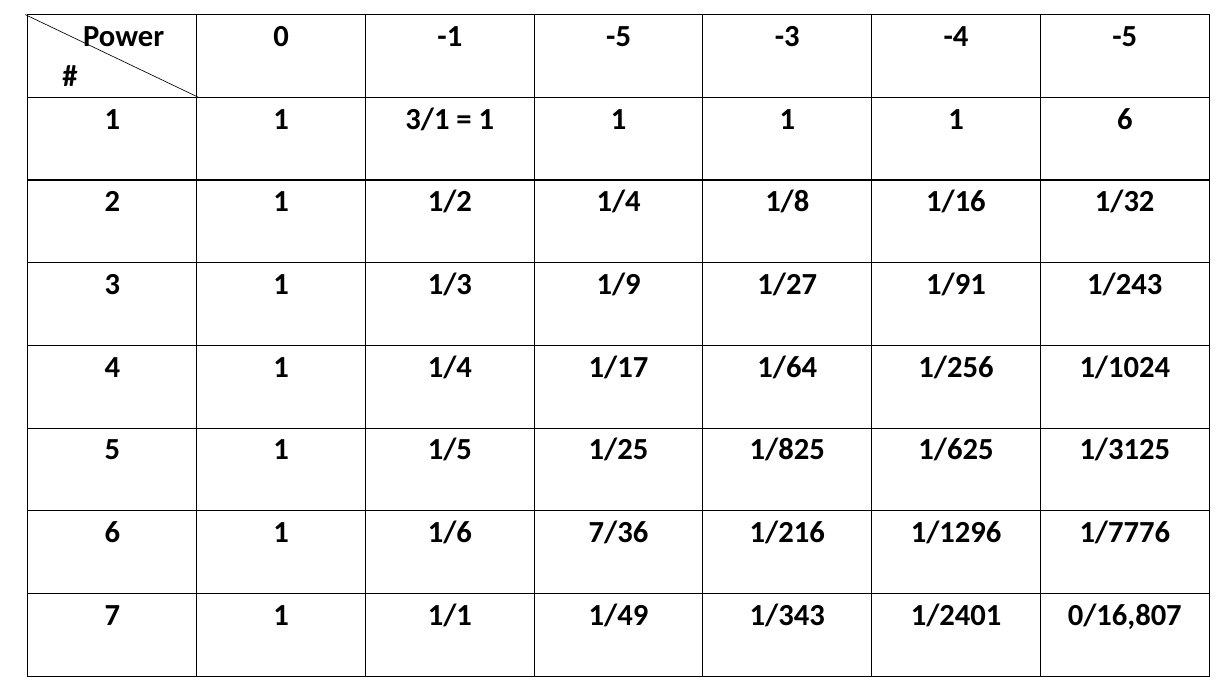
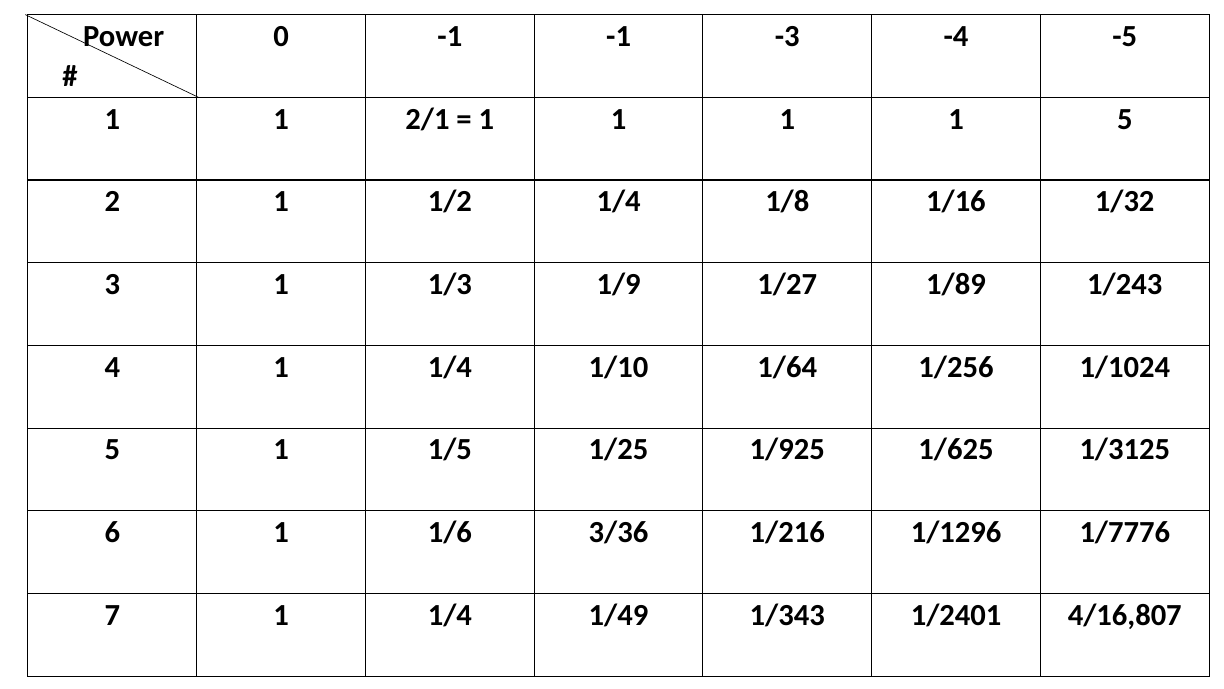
-1 -5: -5 -> -1
3/1: 3/1 -> 2/1
1 6: 6 -> 5
1/91: 1/91 -> 1/89
1/17: 1/17 -> 1/10
1/825: 1/825 -> 1/925
7/36: 7/36 -> 3/36
7 1 1/1: 1/1 -> 1/4
0/16,807: 0/16,807 -> 4/16,807
